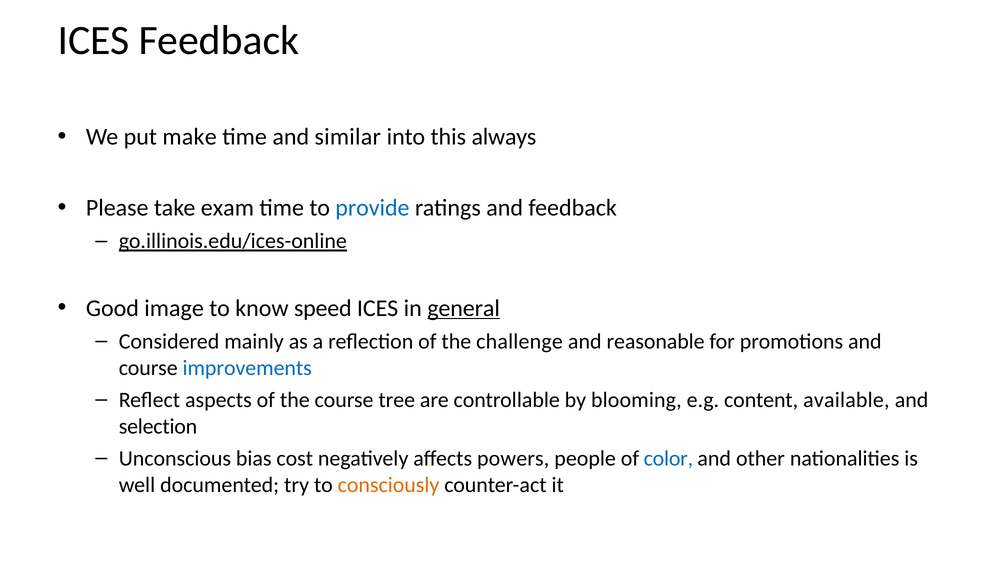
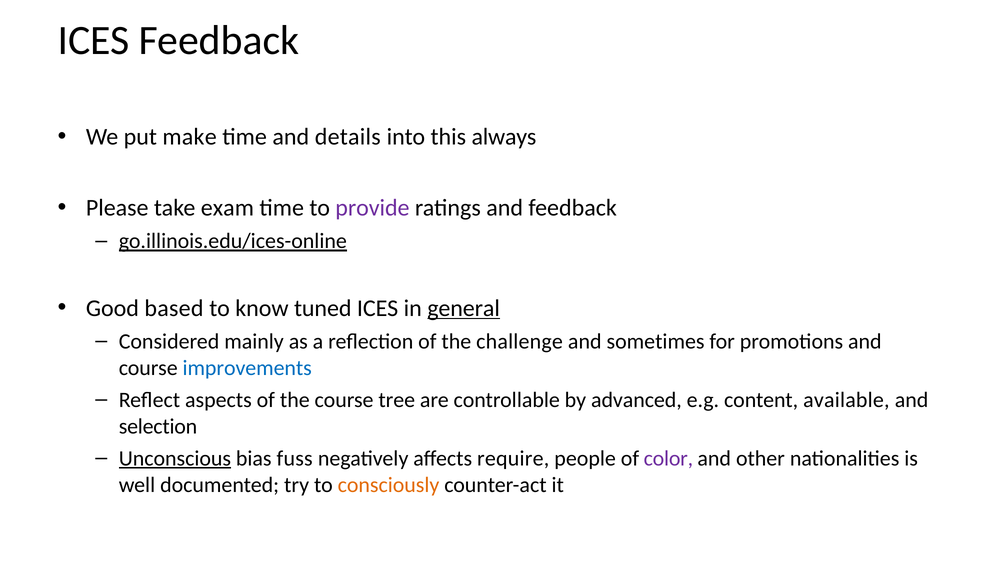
similar: similar -> details
provide colour: blue -> purple
image: image -> based
speed: speed -> tuned
reasonable: reasonable -> sometimes
blooming: blooming -> advanced
Unconscious underline: none -> present
cost: cost -> fuss
powers: powers -> require
color colour: blue -> purple
